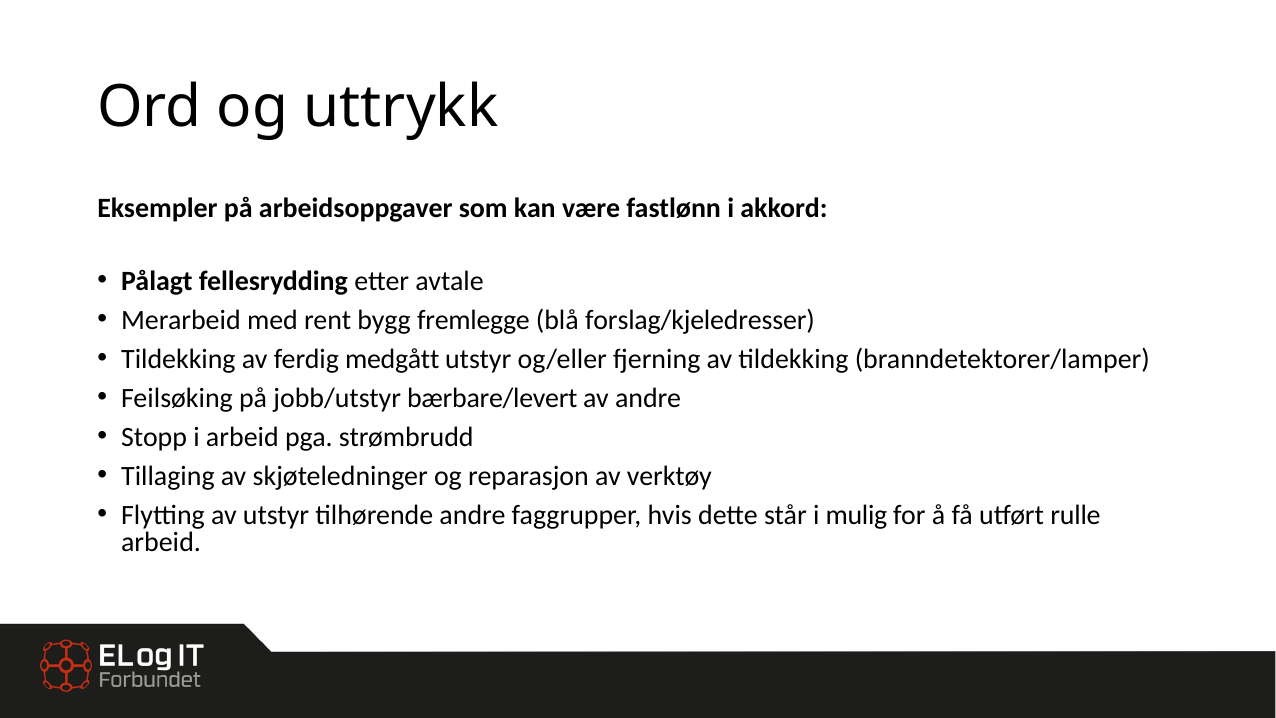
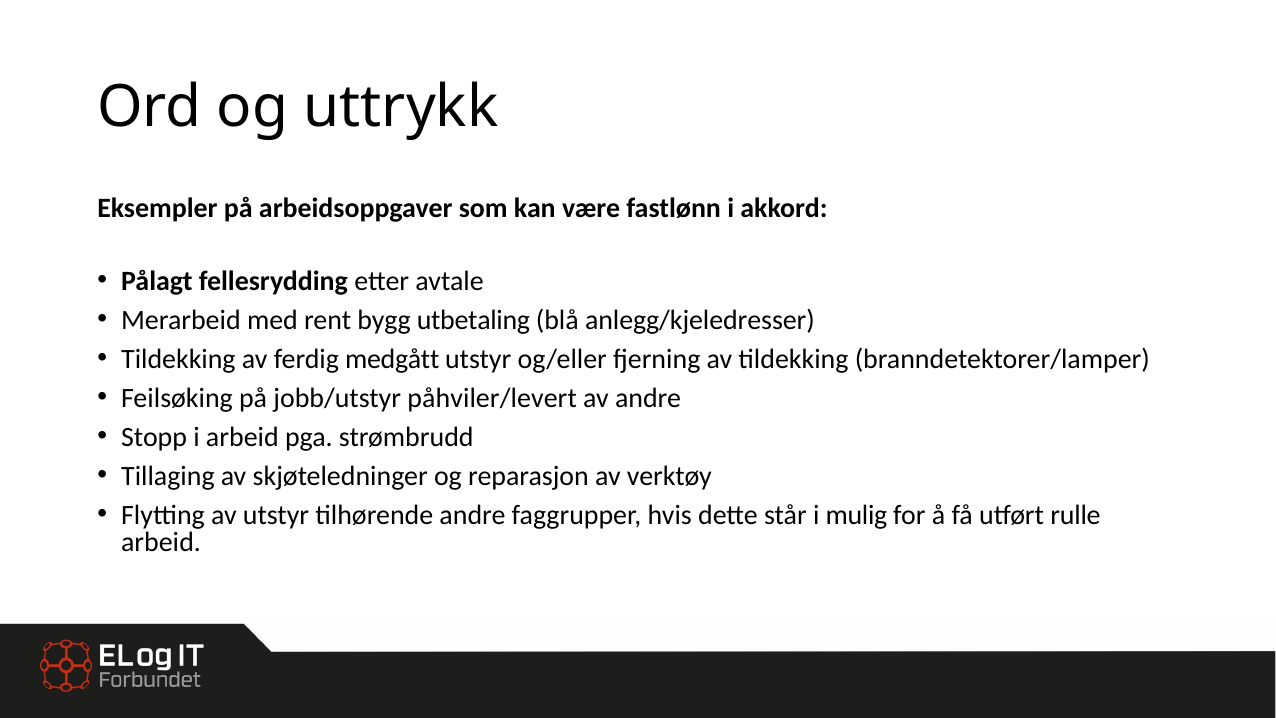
fremlegge: fremlegge -> utbetaling
forslag/kjeledresser: forslag/kjeledresser -> anlegg/kjeledresser
bærbare/levert: bærbare/levert -> påhviler/levert
